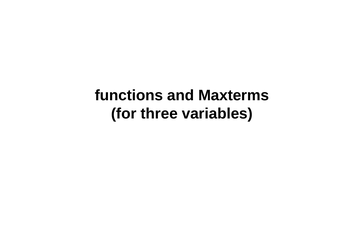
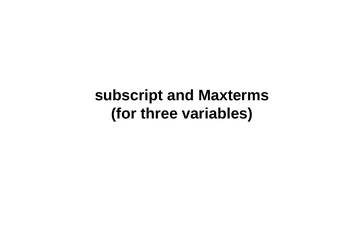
functions: functions -> subscript
